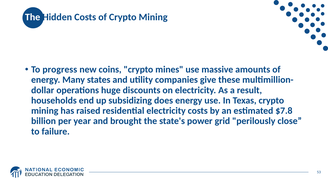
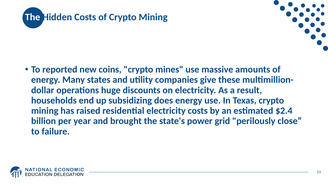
progress: progress -> reported
$7.8: $7.8 -> $2.4
